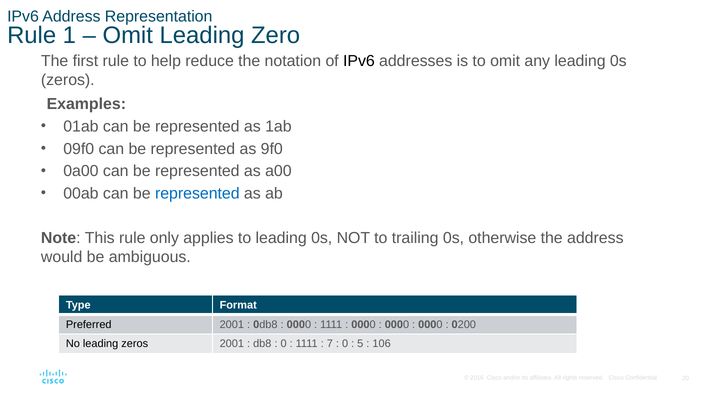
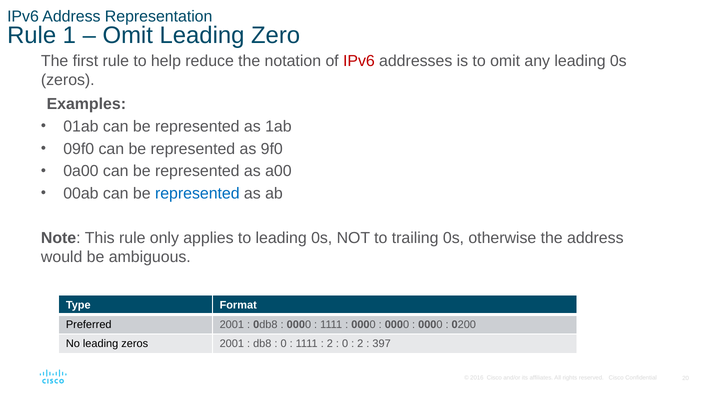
IPv6 at (359, 61) colour: black -> red
7 at (330, 344): 7 -> 2
5 at (360, 344): 5 -> 2
106: 106 -> 397
